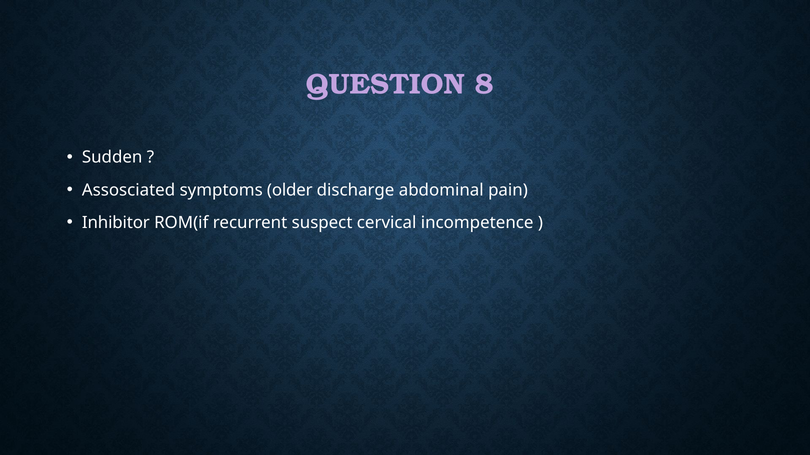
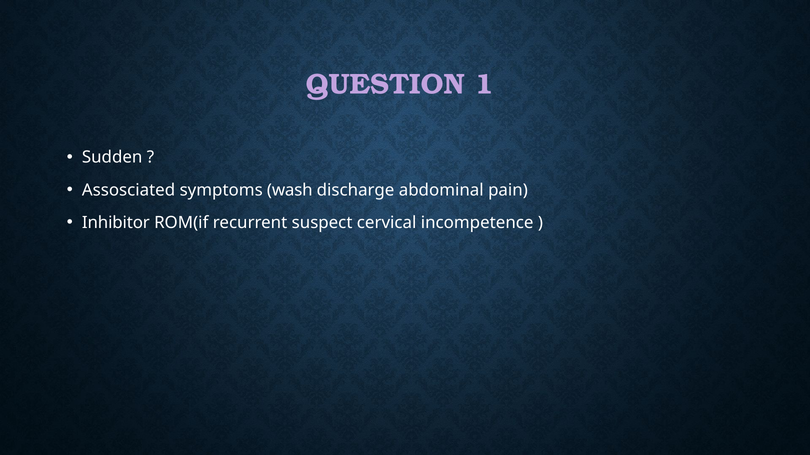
8: 8 -> 1
older: older -> wash
